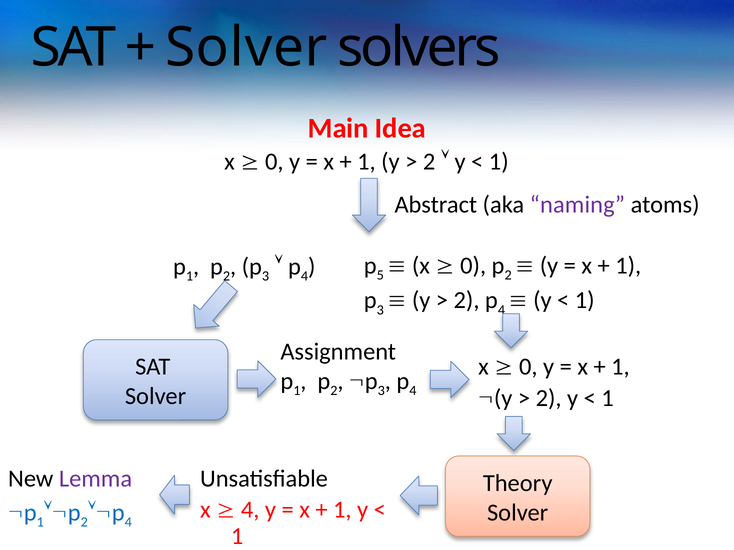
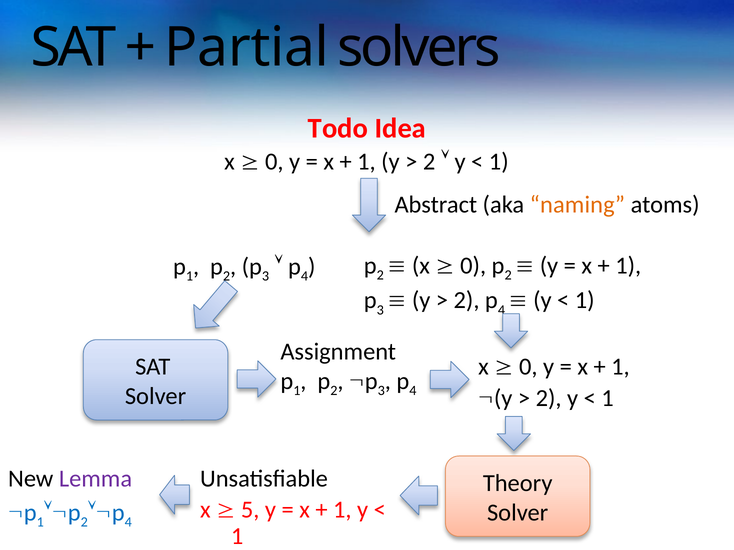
Solver at (246, 48): Solver -> Partial
Main: Main -> Todo
naming colour: purple -> orange
5 at (380, 275): 5 -> 2
4 at (250, 510): 4 -> 5
